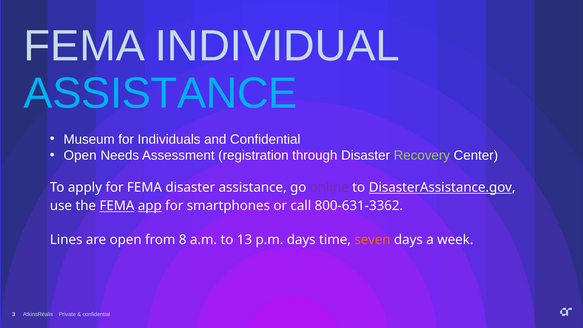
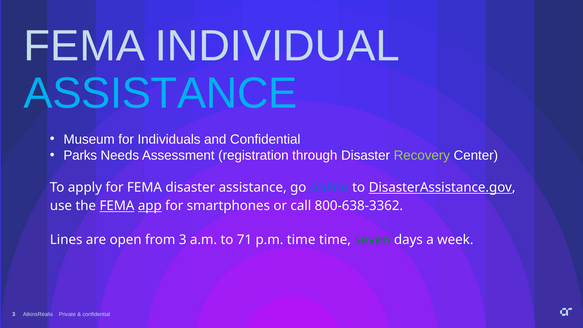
Open at (80, 155): Open -> Parks
online colour: purple -> blue
800-631-3362: 800-631-3362 -> 800-638-3362
from 8: 8 -> 3
13: 13 -> 71
p.m days: days -> time
seven colour: orange -> green
